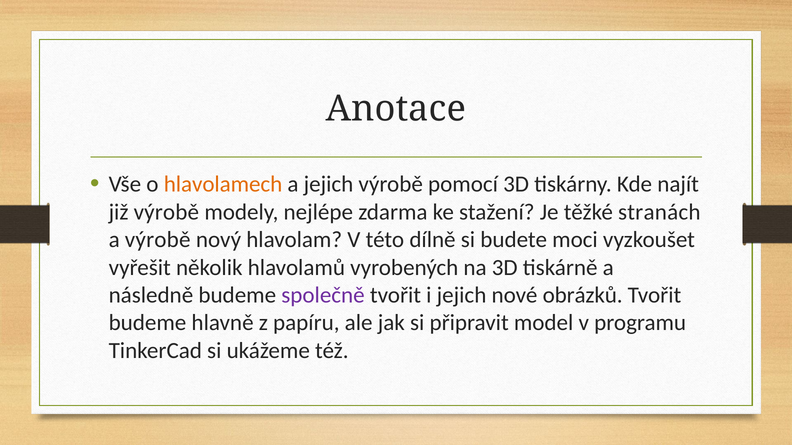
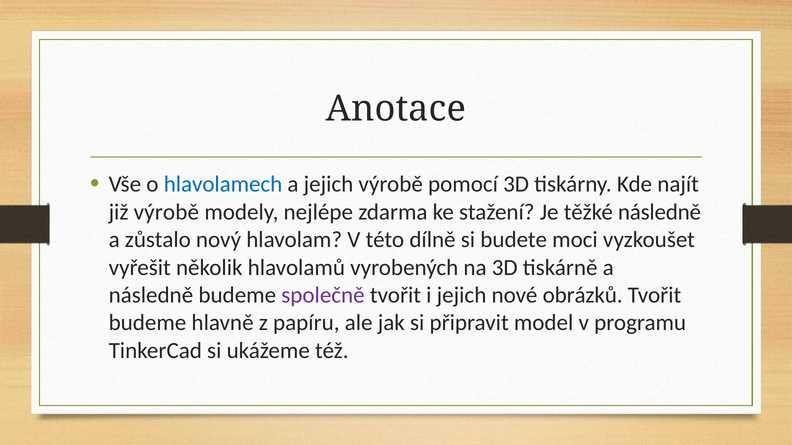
hlavolamech colour: orange -> blue
těžké stranách: stranách -> následně
a výrobě: výrobě -> zůstalo
